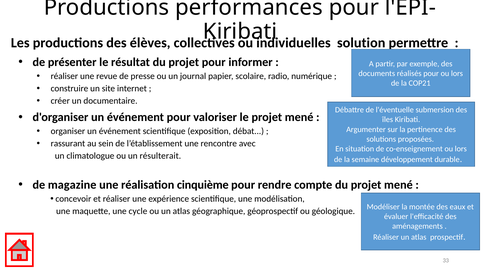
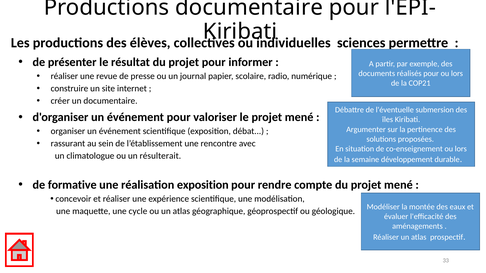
Productions performances: performances -> documentaire
solution: solution -> sciences
magazine: magazine -> formative
réalisation cinquième: cinquième -> exposition
